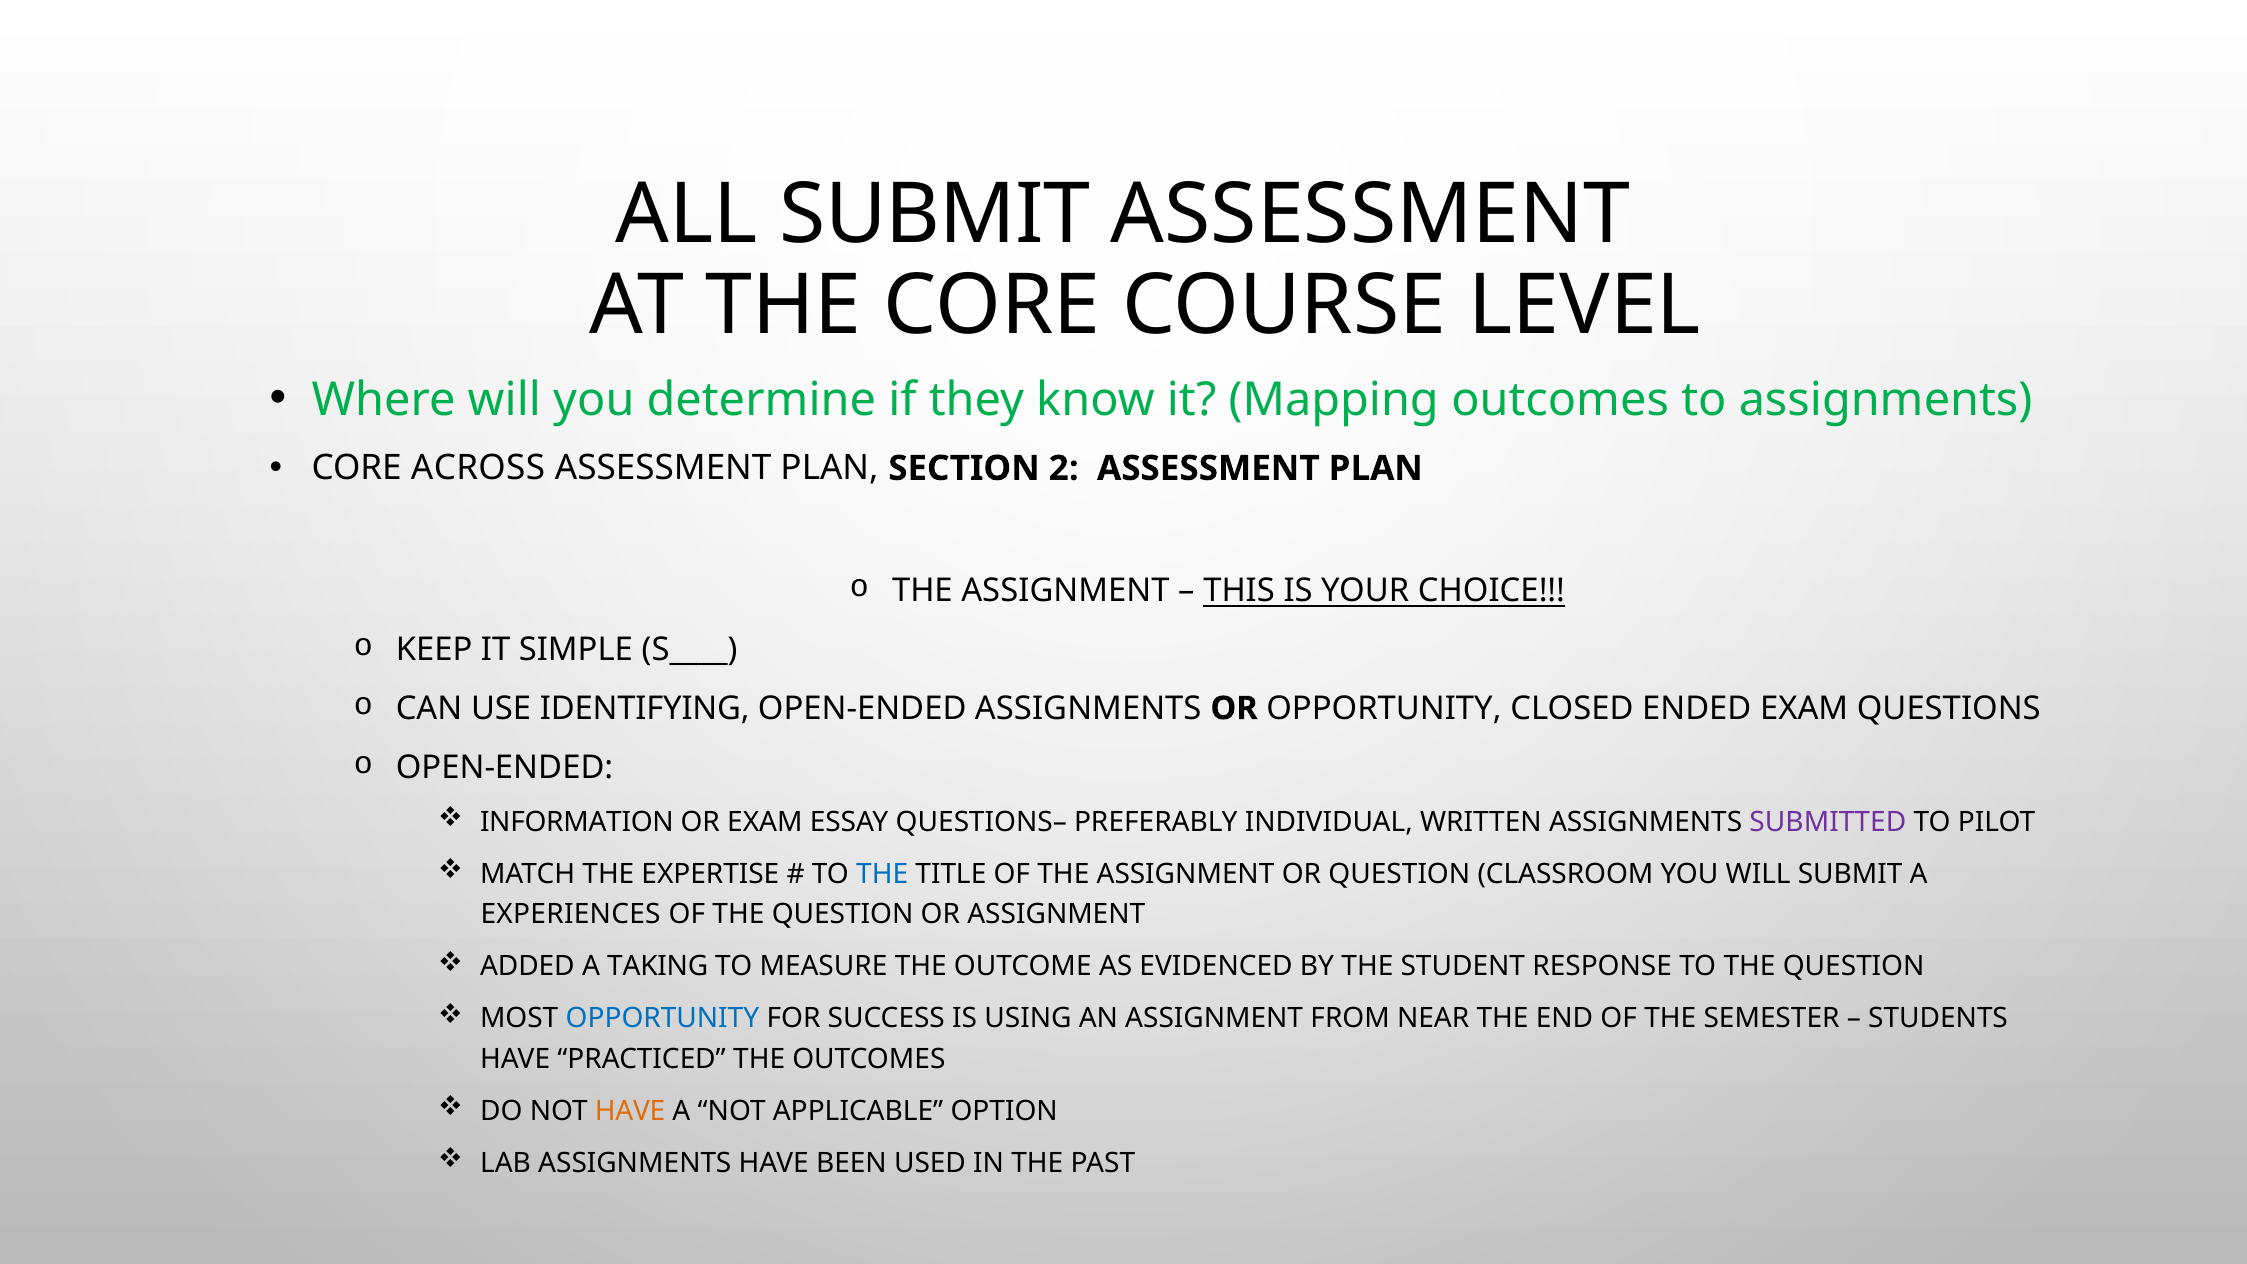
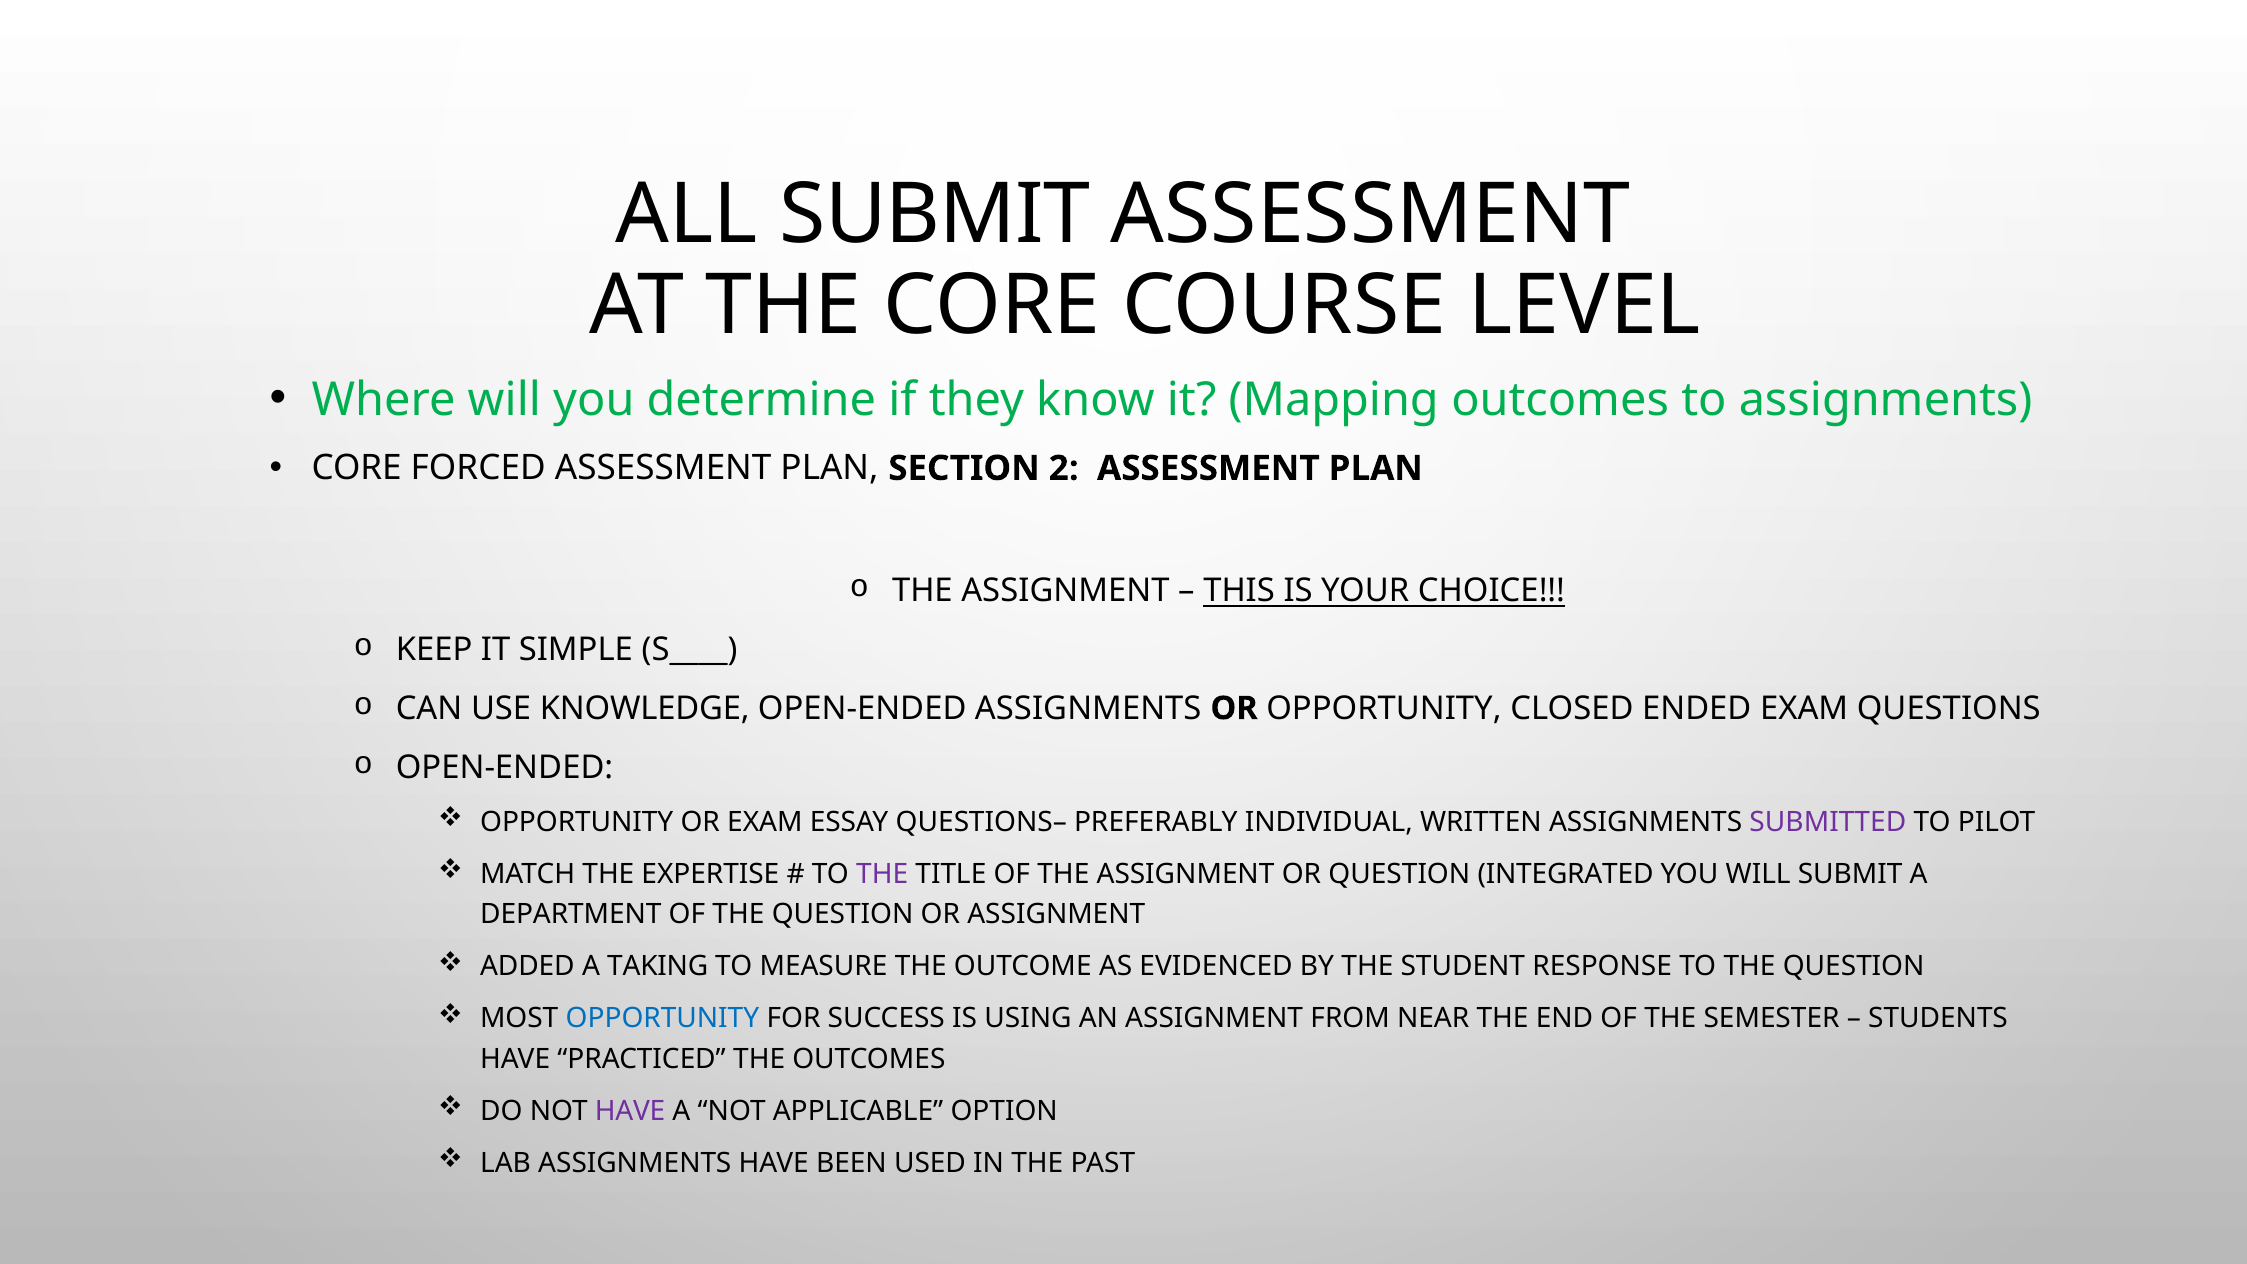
ACROSS: ACROSS -> FORCED
IDENTIFYING: IDENTIFYING -> KNOWLEDGE
INFORMATION at (577, 822): INFORMATION -> OPPORTUNITY
THE at (882, 874) colour: blue -> purple
CLASSROOM: CLASSROOM -> INTEGRATED
EXPERIENCES: EXPERIENCES -> DEPARTMENT
HAVE at (630, 1111) colour: orange -> purple
